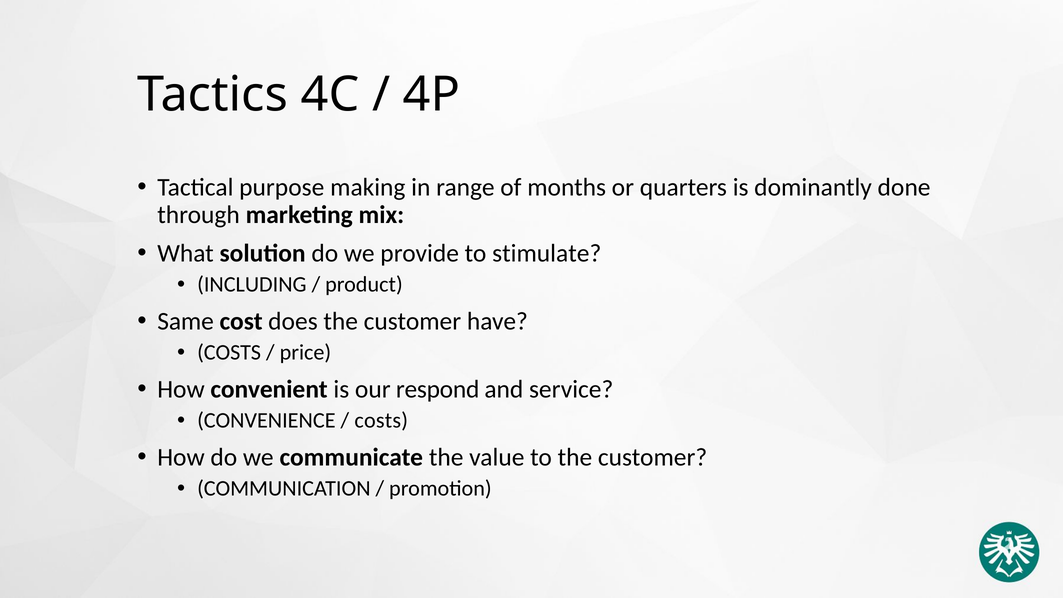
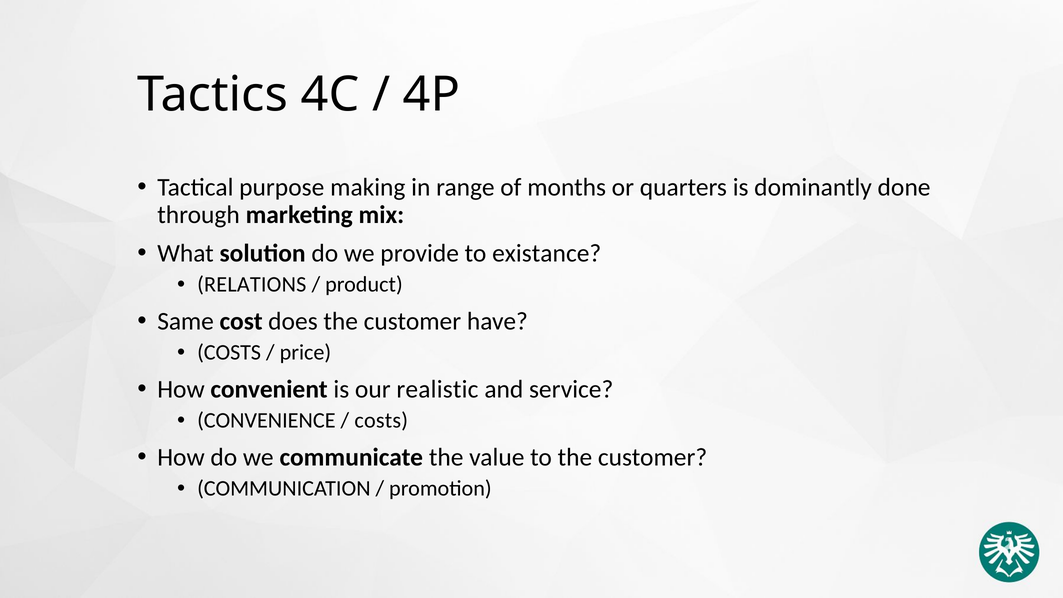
stimulate: stimulate -> existance
INCLUDING: INCLUDING -> RELATIONS
respond: respond -> realistic
